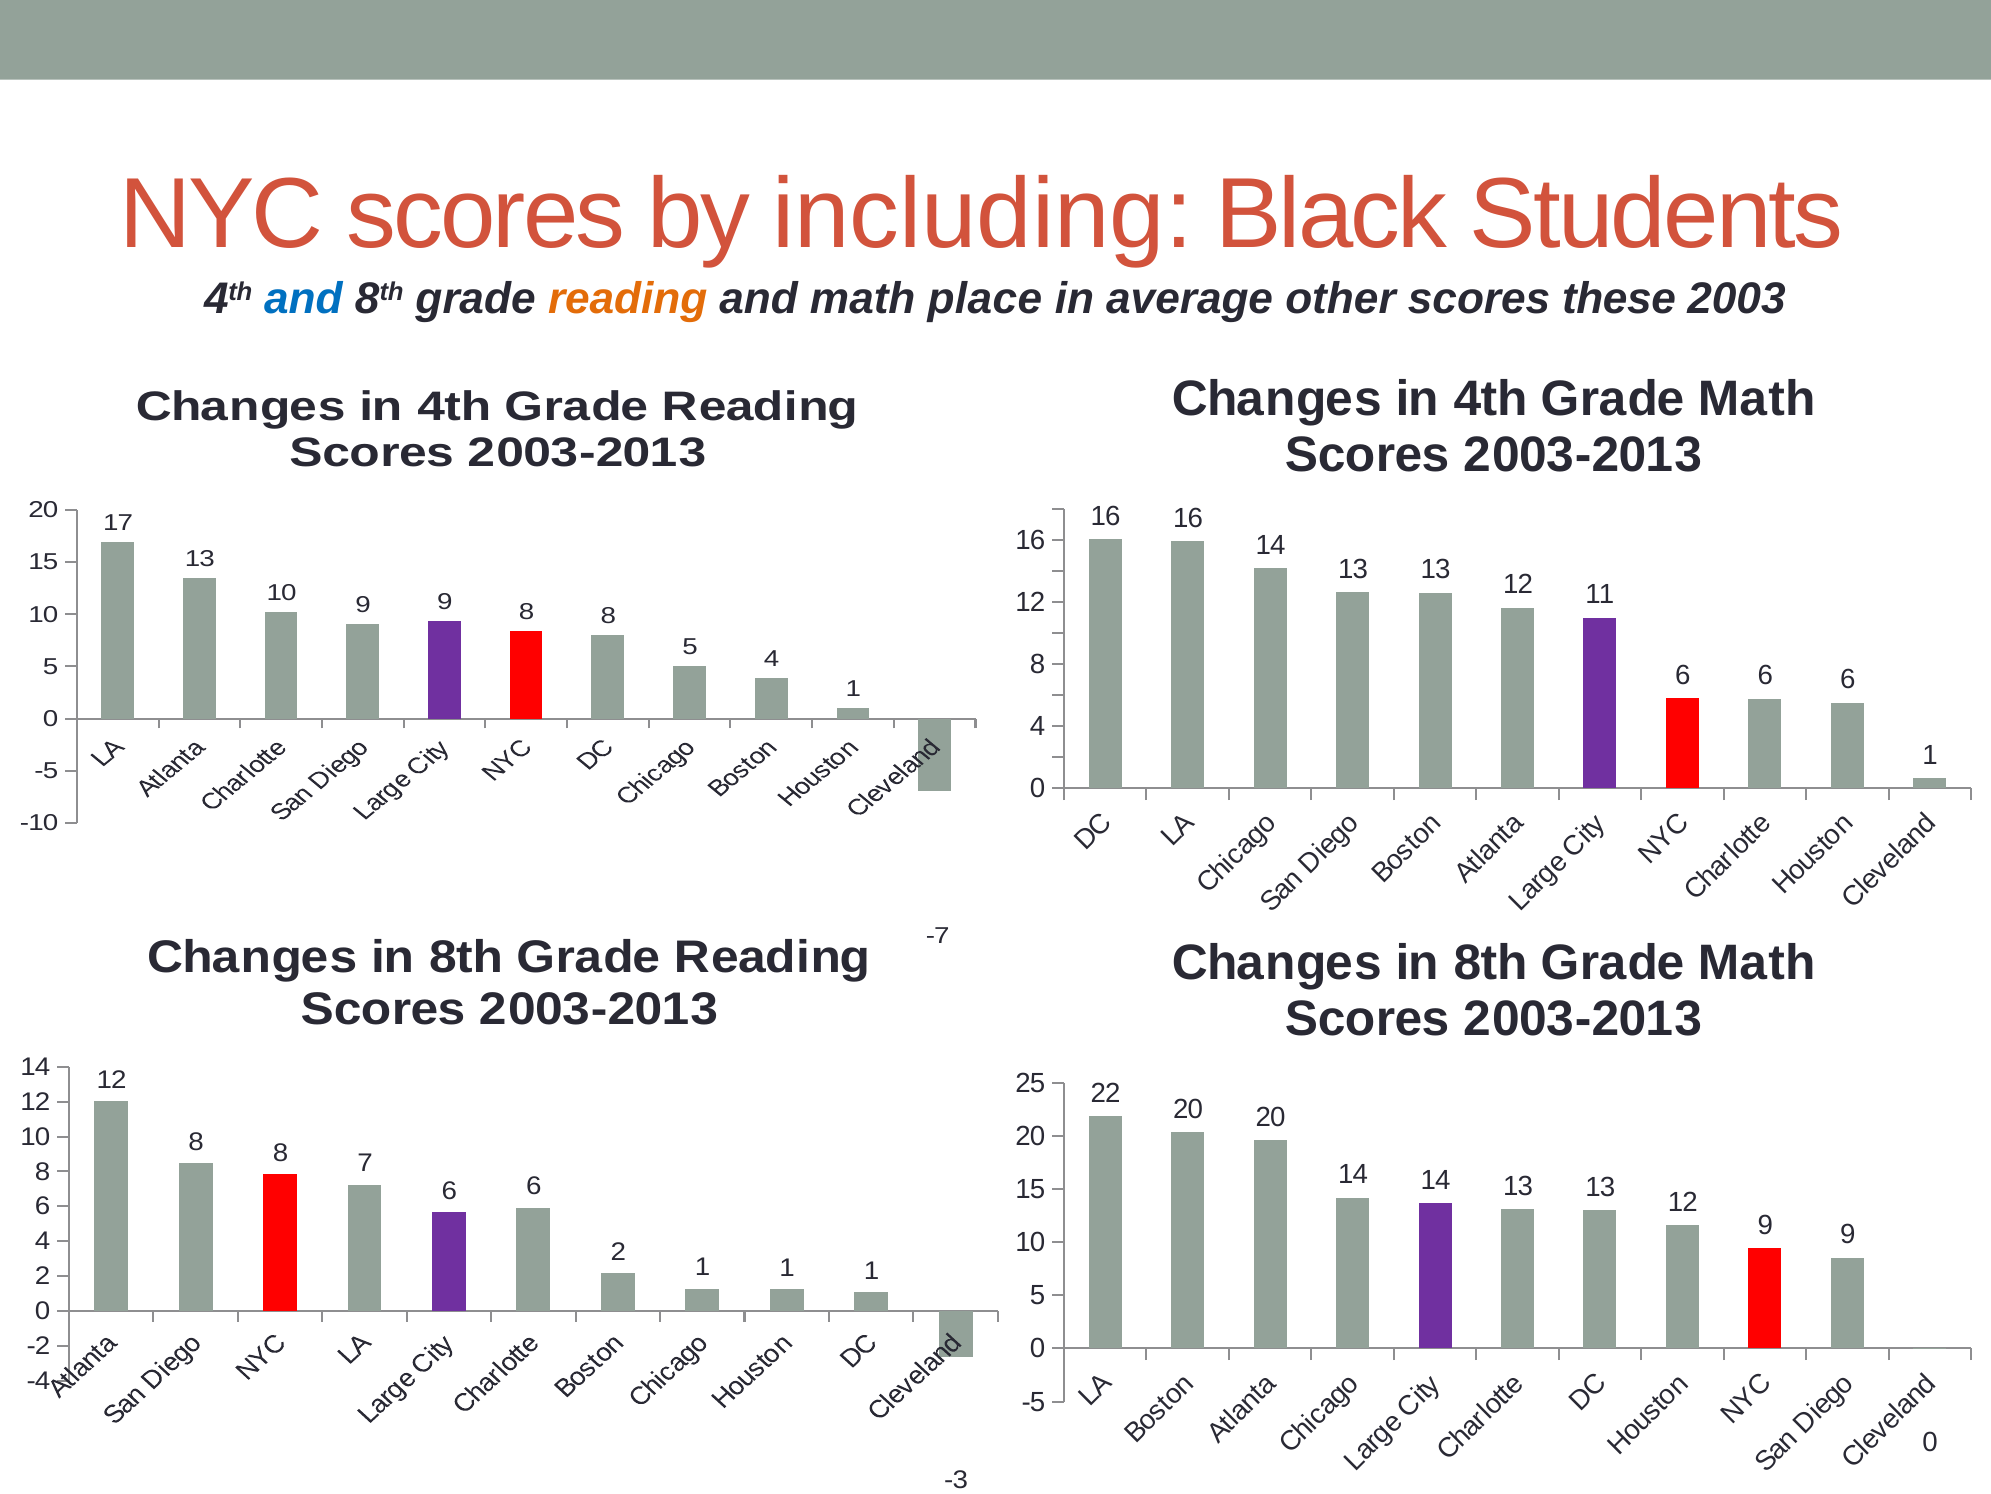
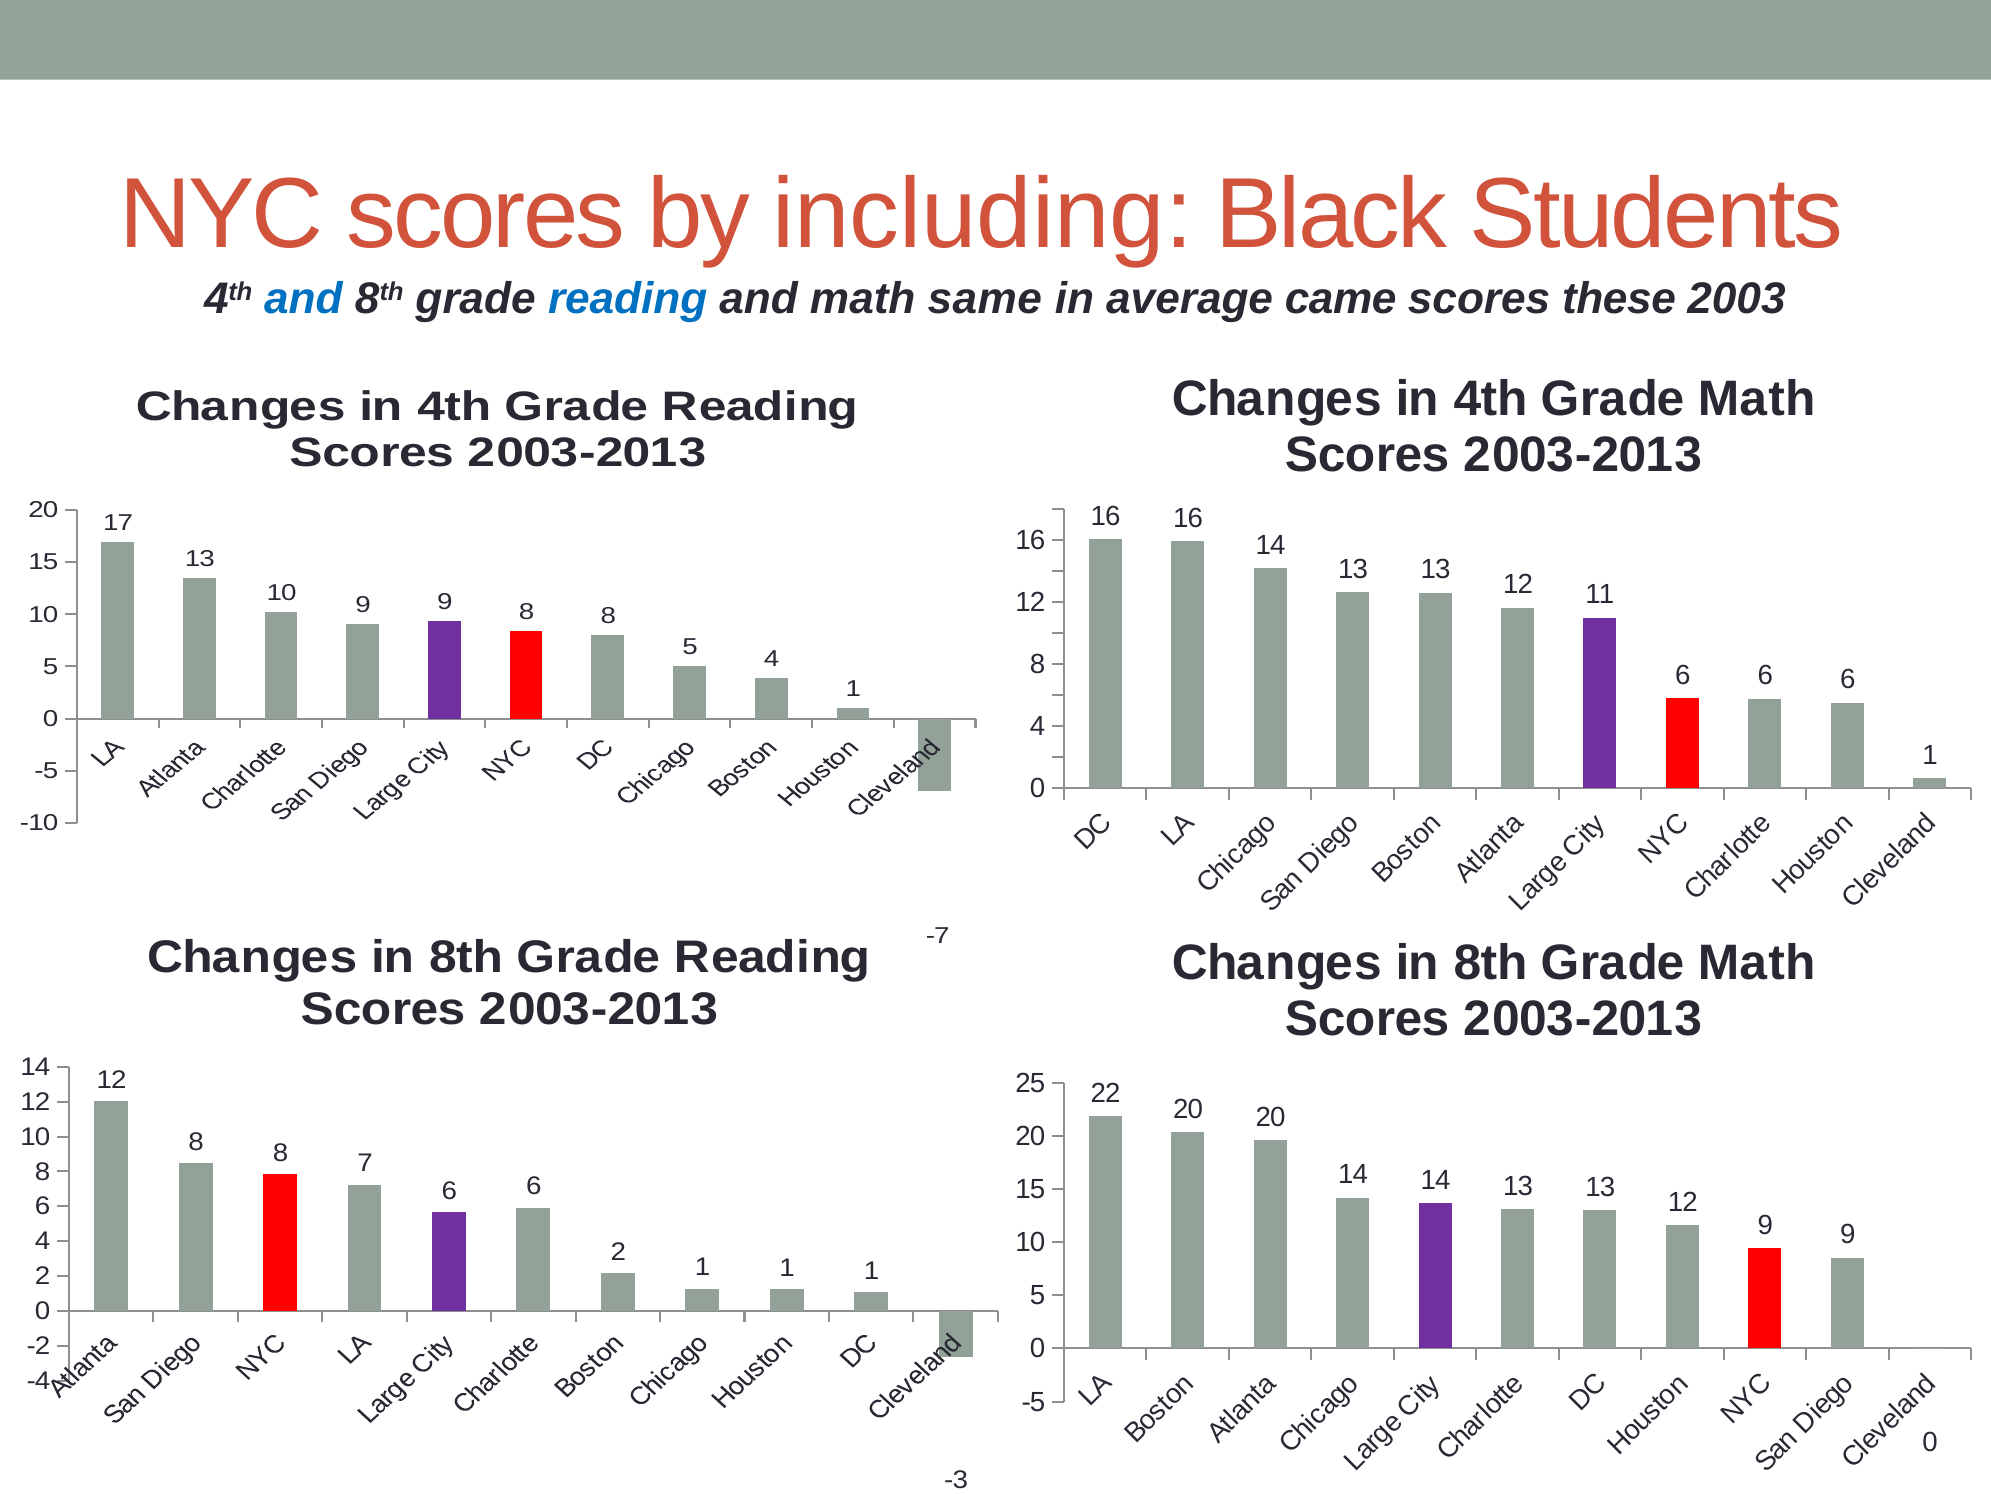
reading at (628, 299) colour: orange -> blue
place: place -> same
other: other -> came
